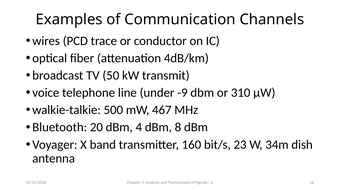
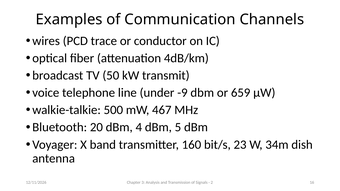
310: 310 -> 659
8: 8 -> 5
